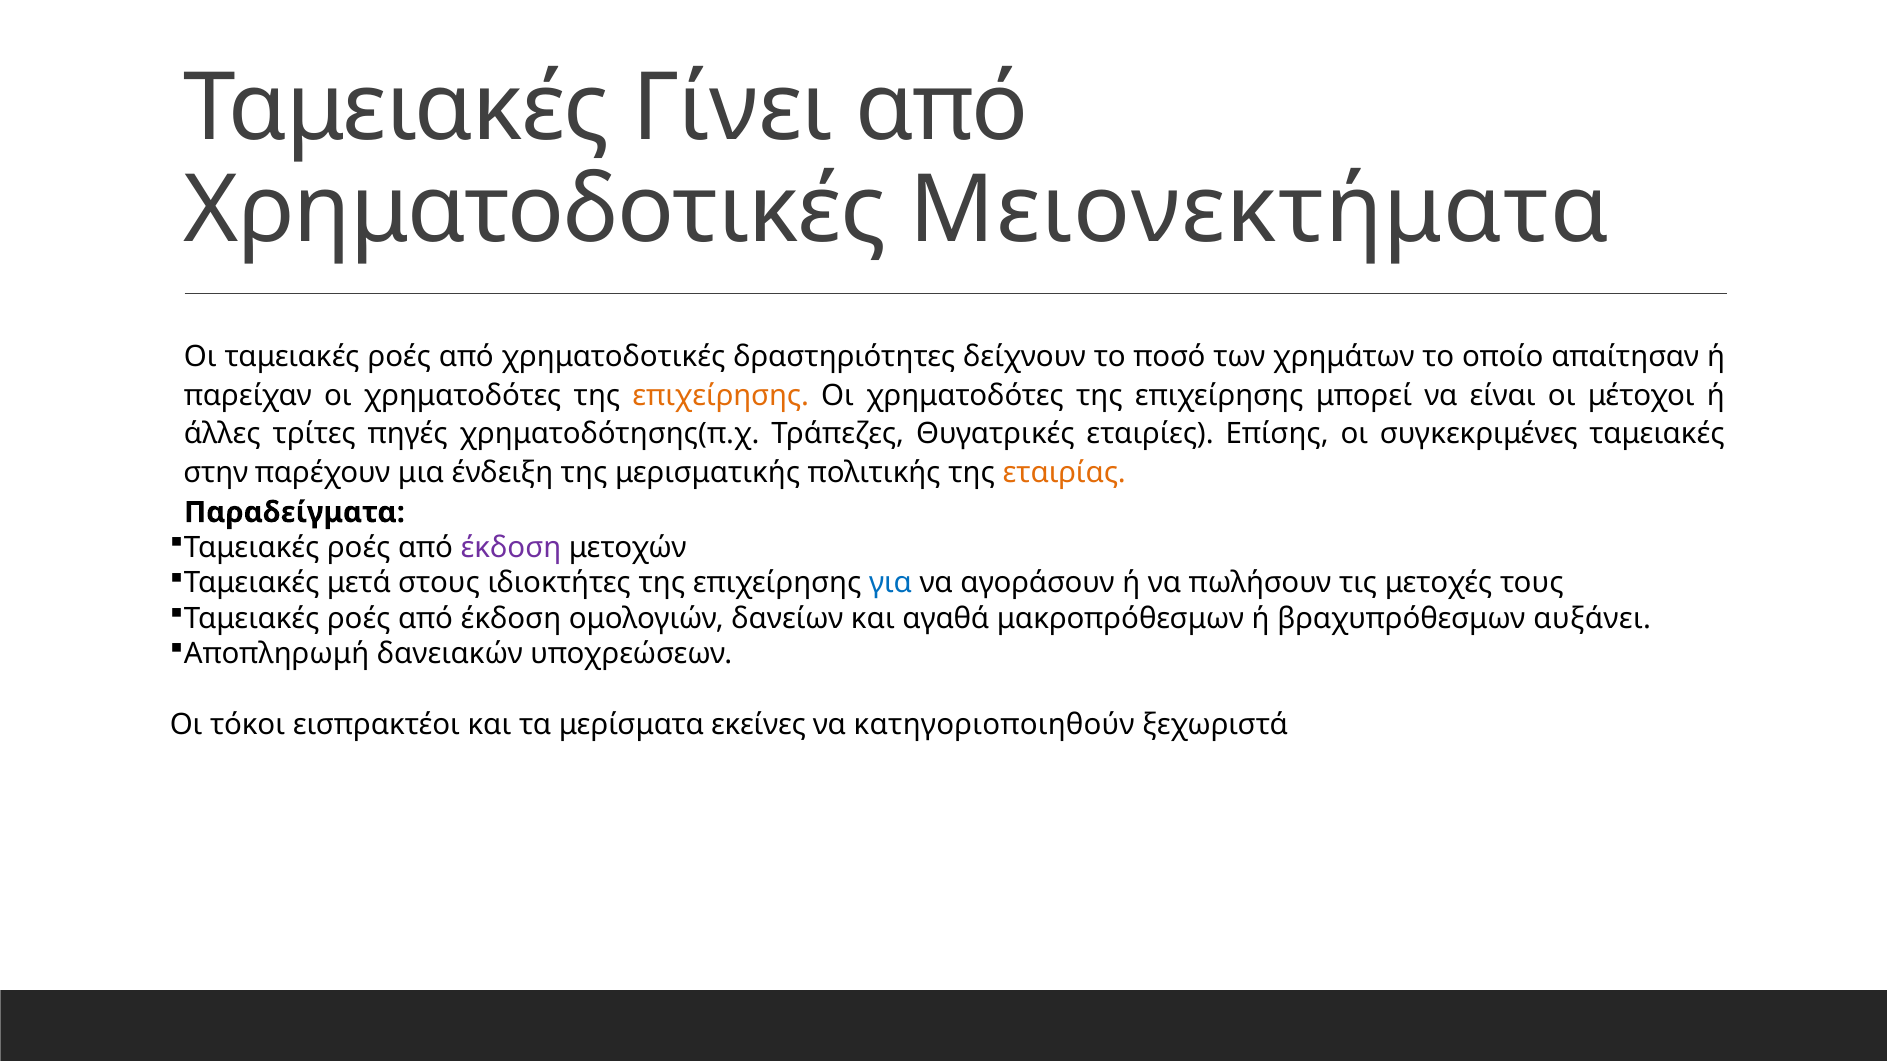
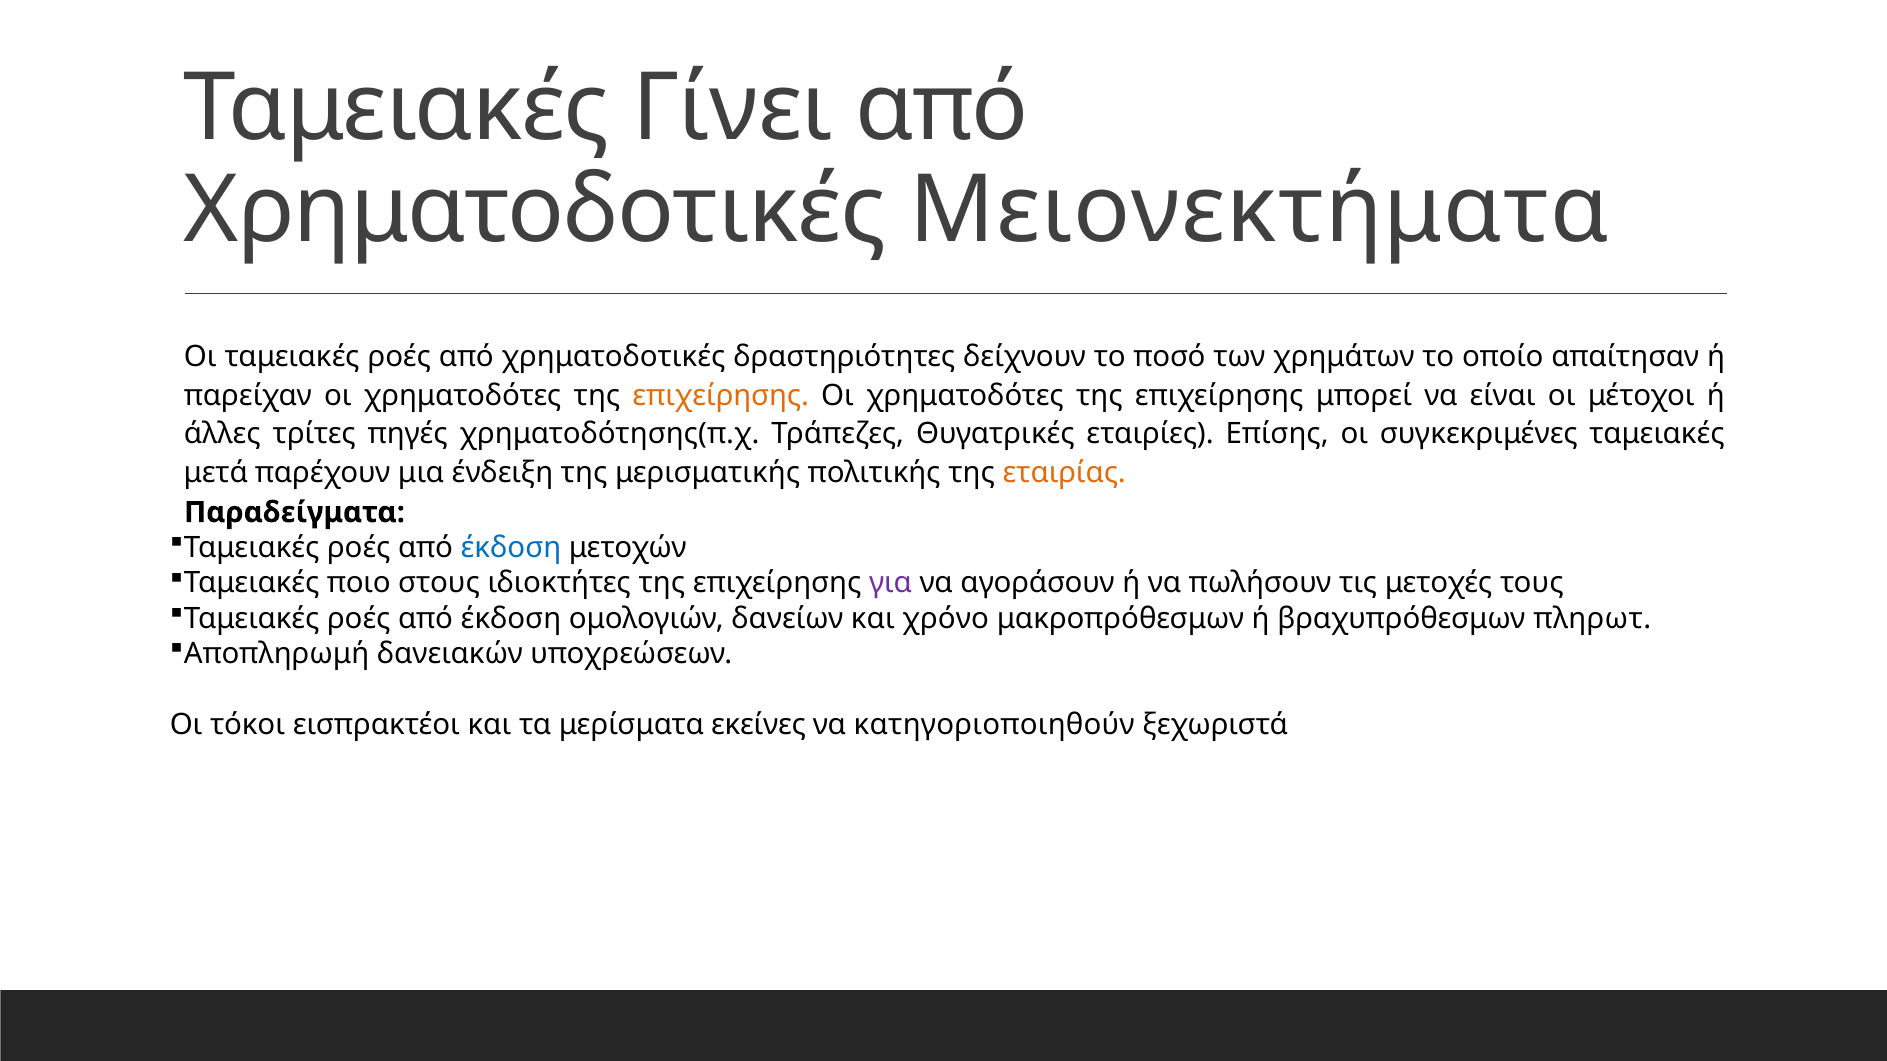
στην: στην -> μετά
έκδοση at (511, 548) colour: purple -> blue
μετά: μετά -> ποιο
για colour: blue -> purple
αγαθά: αγαθά -> χρόνο
αυξάνει: αυξάνει -> πληρωτ
